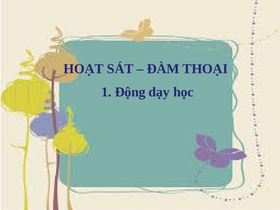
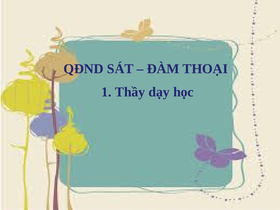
HOẠT: HOẠT -> QĐND
Động: Động -> Thầy
